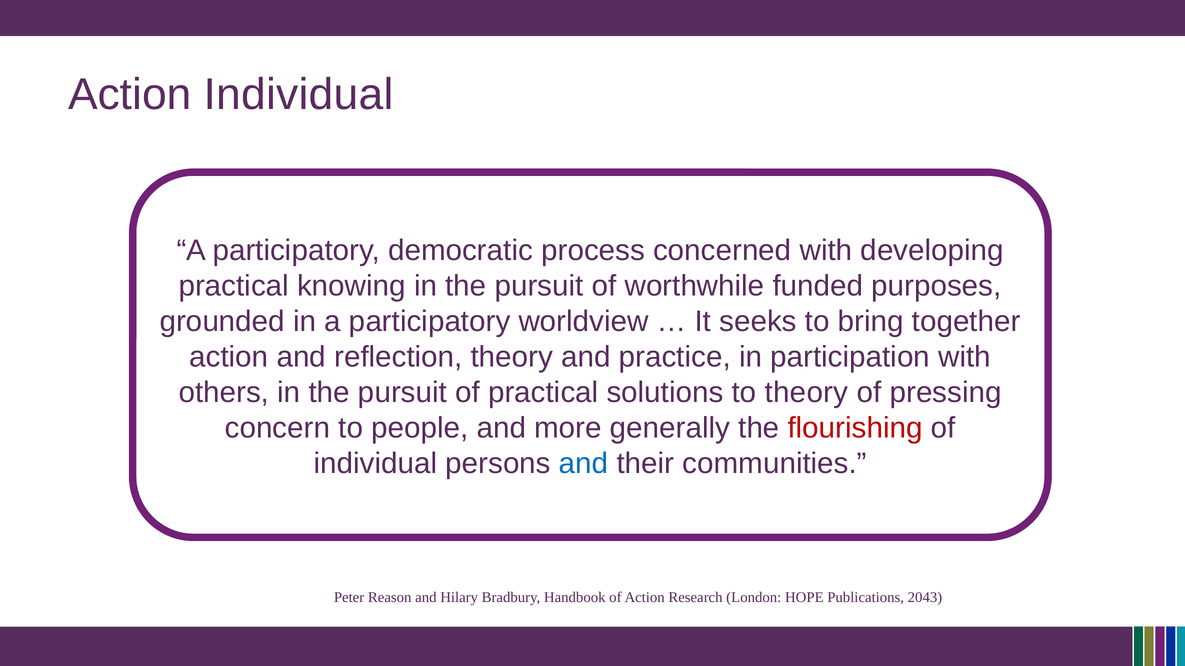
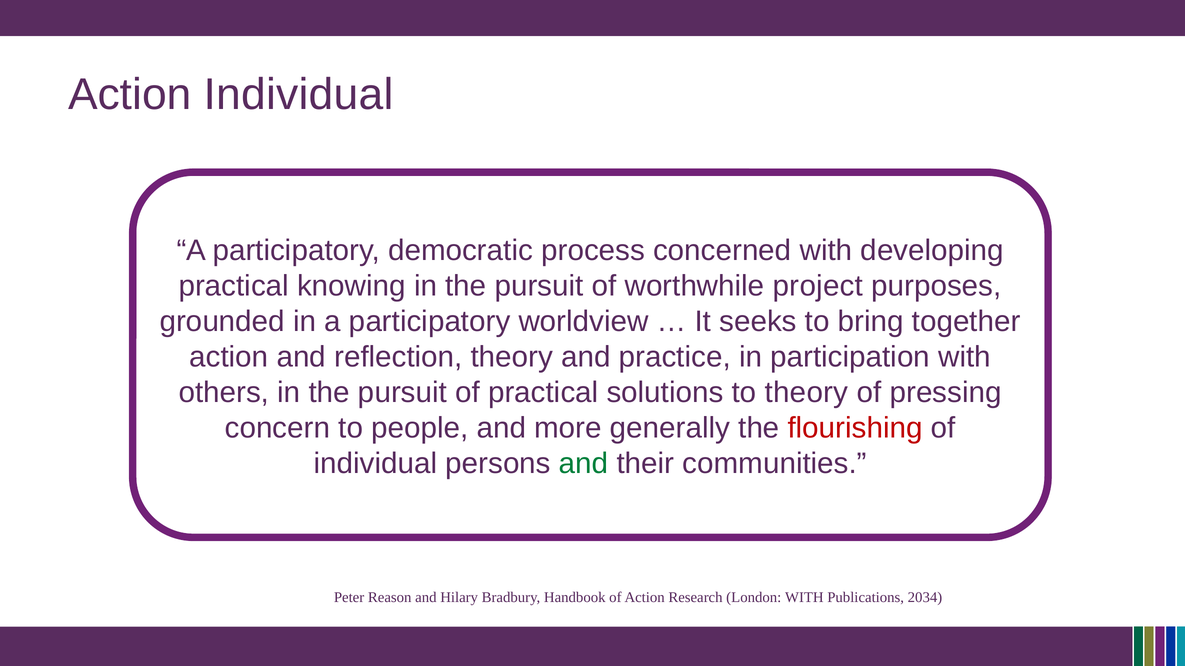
funded: funded -> project
and at (584, 464) colour: blue -> green
London HOPE: HOPE -> WITH
2043: 2043 -> 2034
